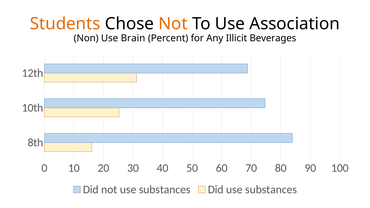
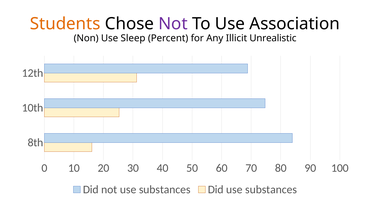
Not at (173, 24) colour: orange -> purple
Brain: Brain -> Sleep
Beverages: Beverages -> Unrealistic
